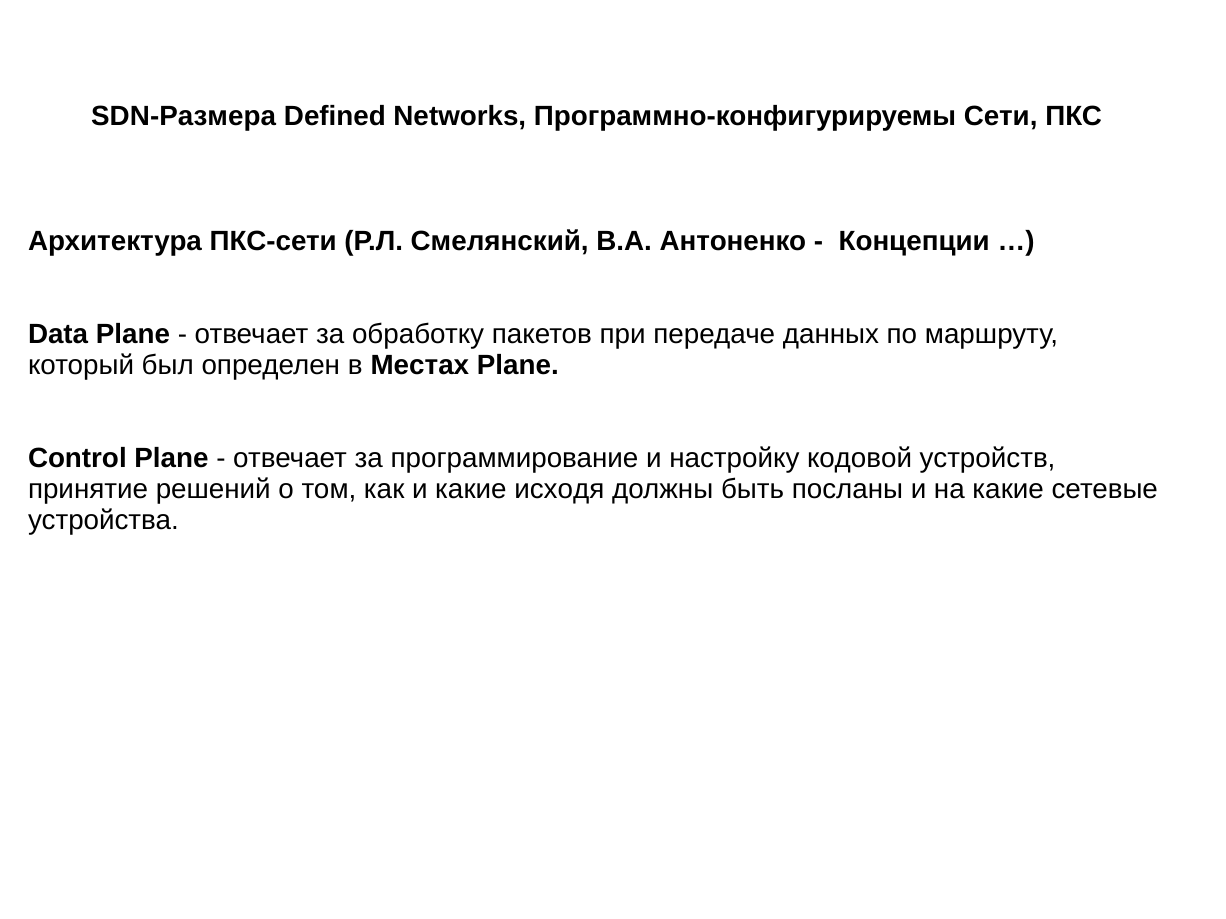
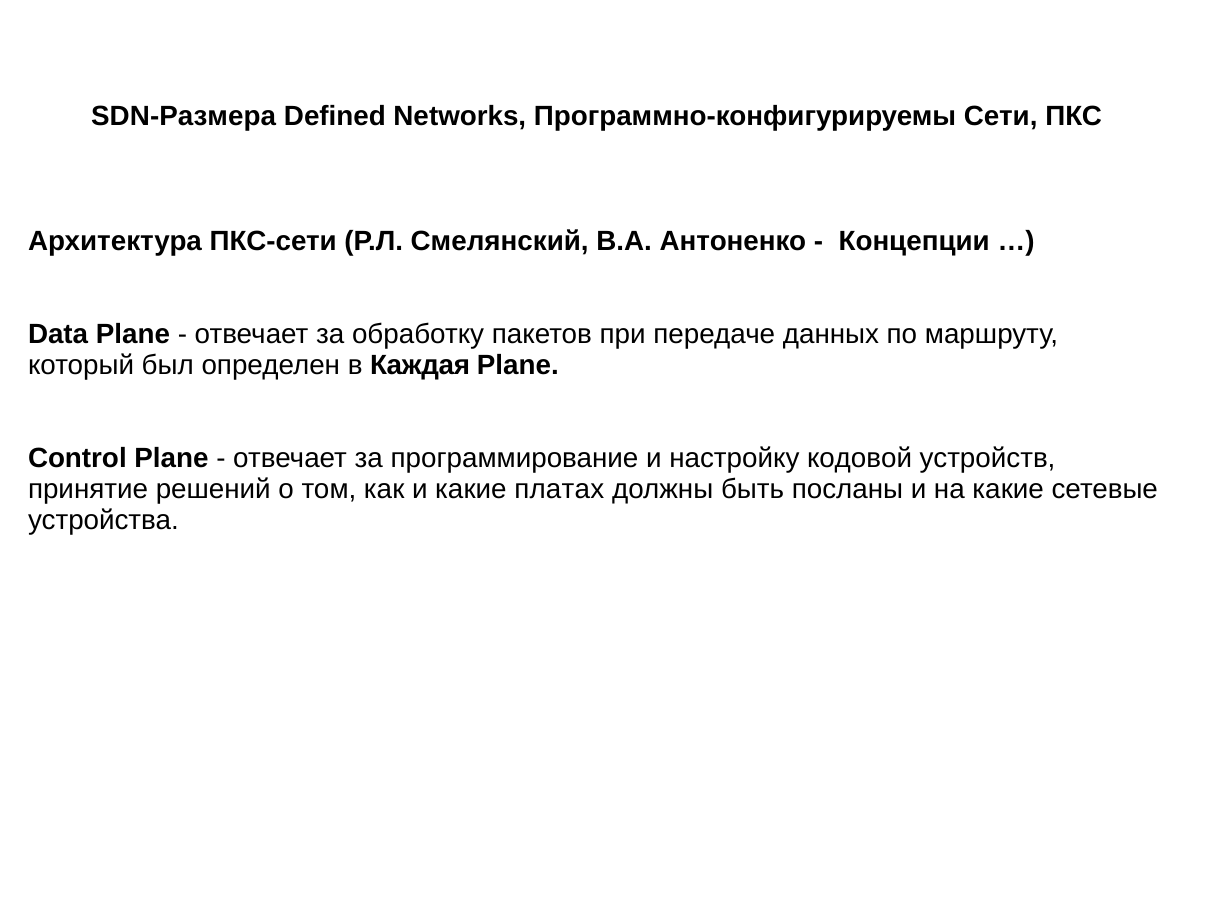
Местах: Местах -> Каждая
исходя: исходя -> платах
